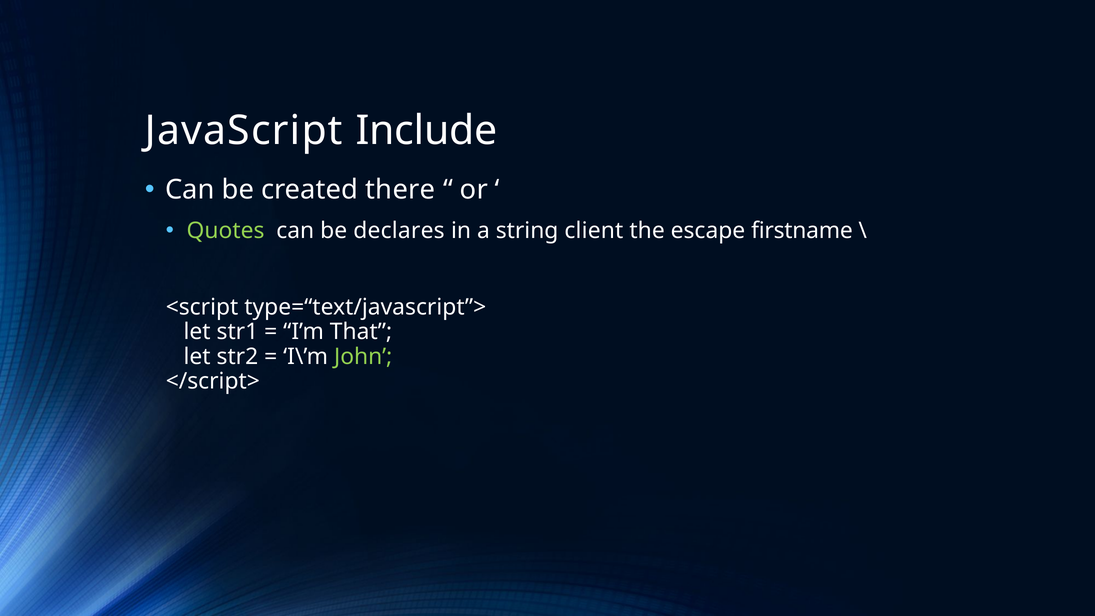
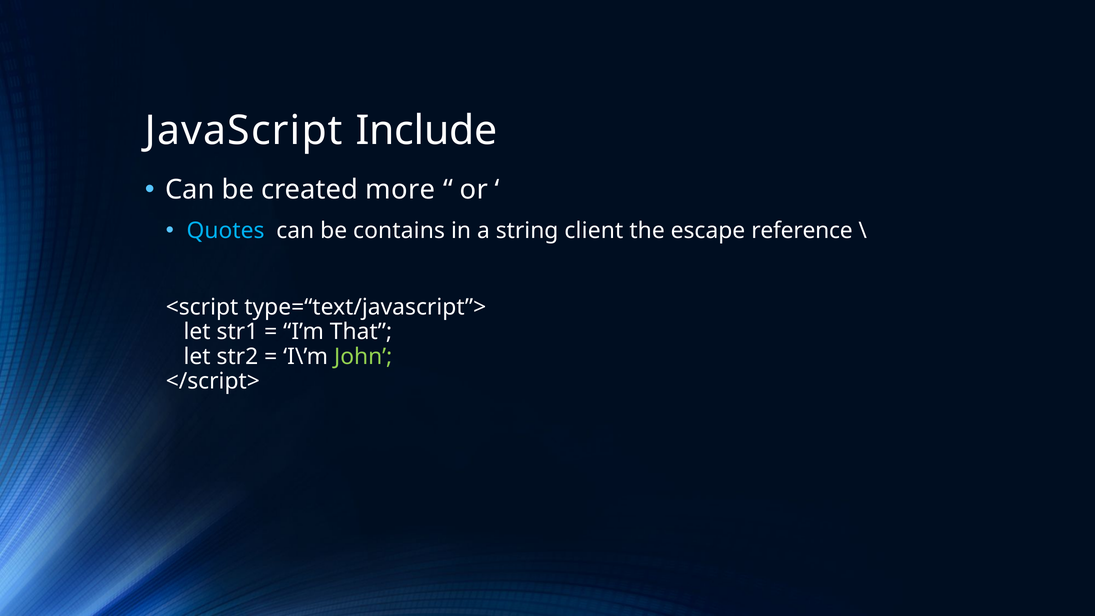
there: there -> more
Quotes colour: light green -> light blue
declares: declares -> contains
firstname: firstname -> reference
